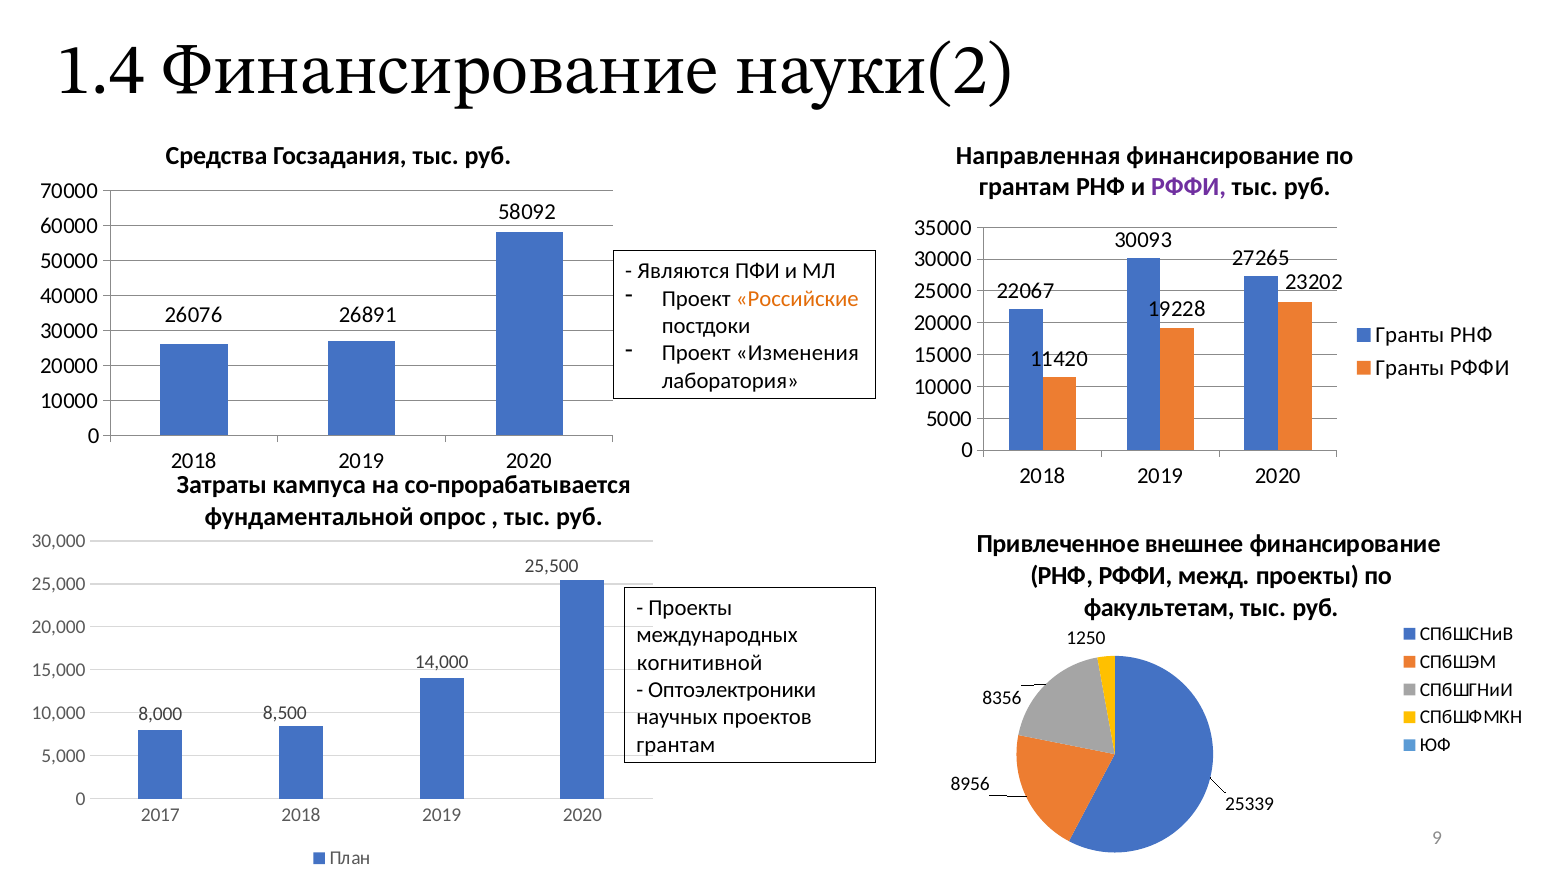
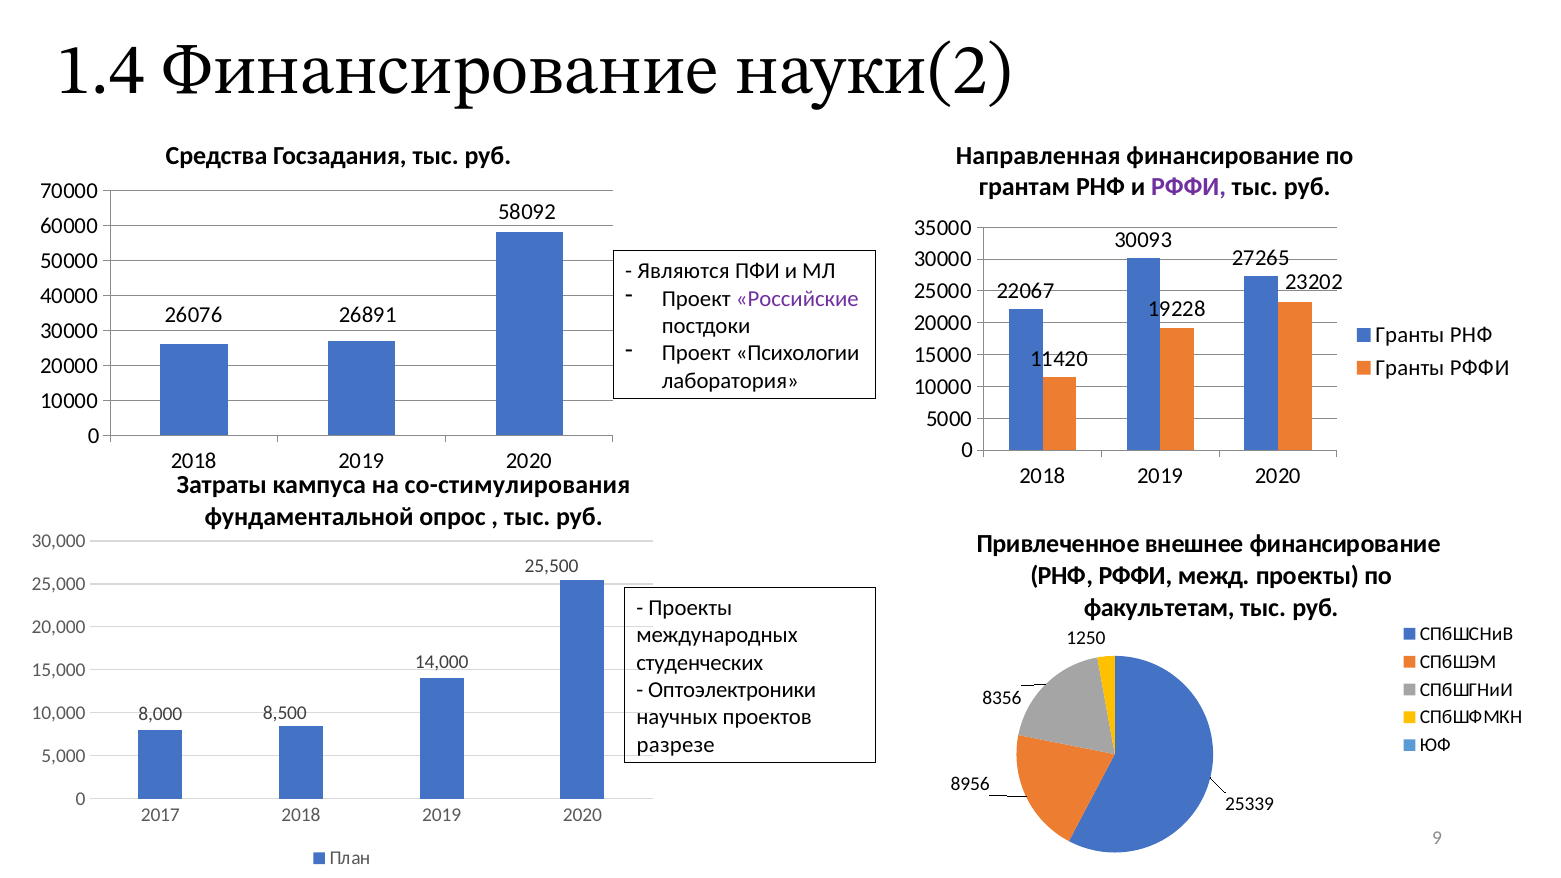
Российские colour: orange -> purple
Изменения: Изменения -> Психологии
со-прорабатывается: со-прорабатывается -> со-стимулирования
когнитивной: когнитивной -> студенческих
грантам at (676, 745): грантам -> разрезе
